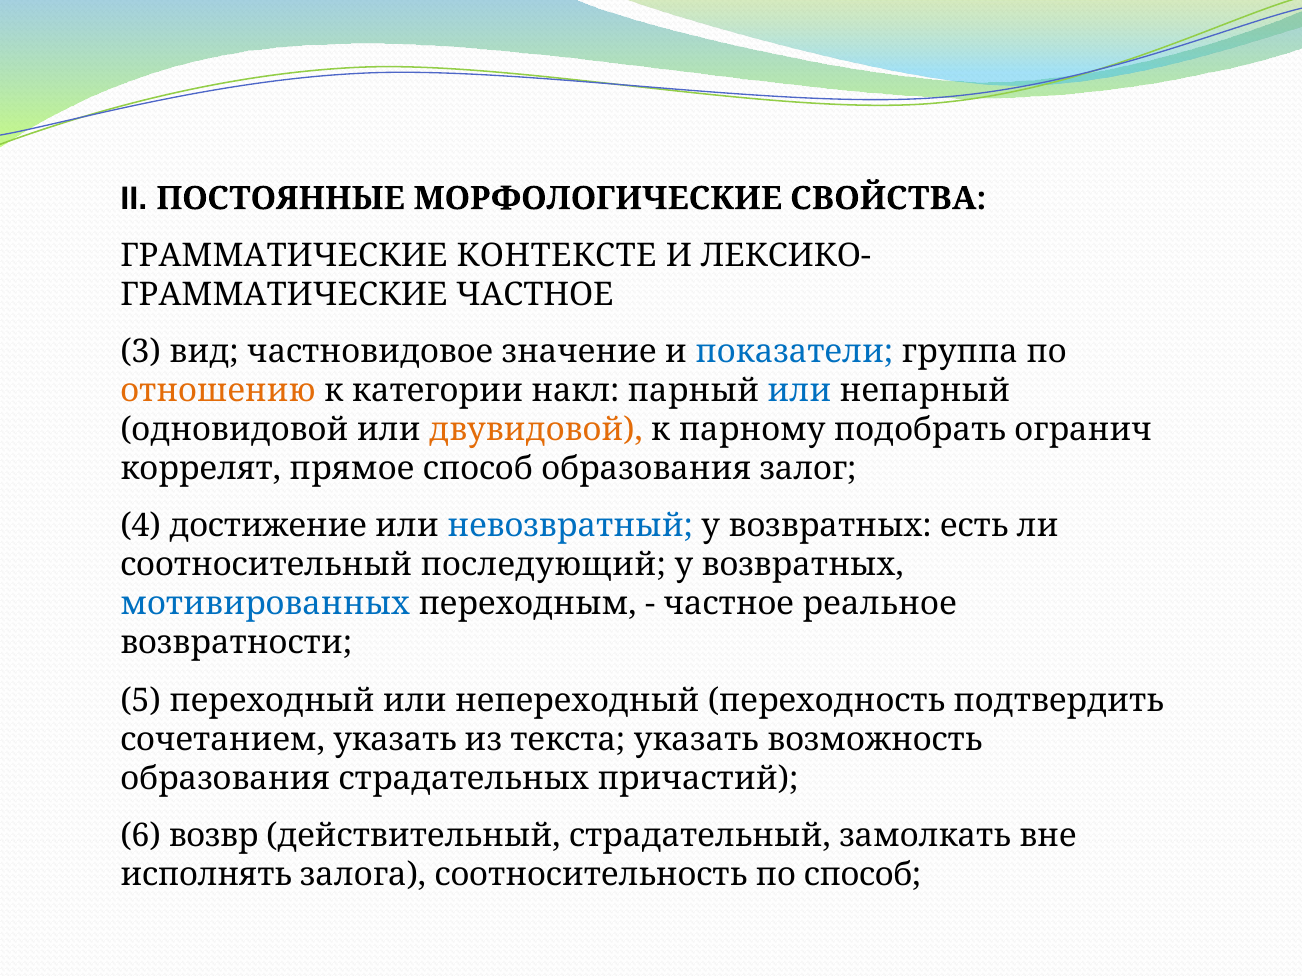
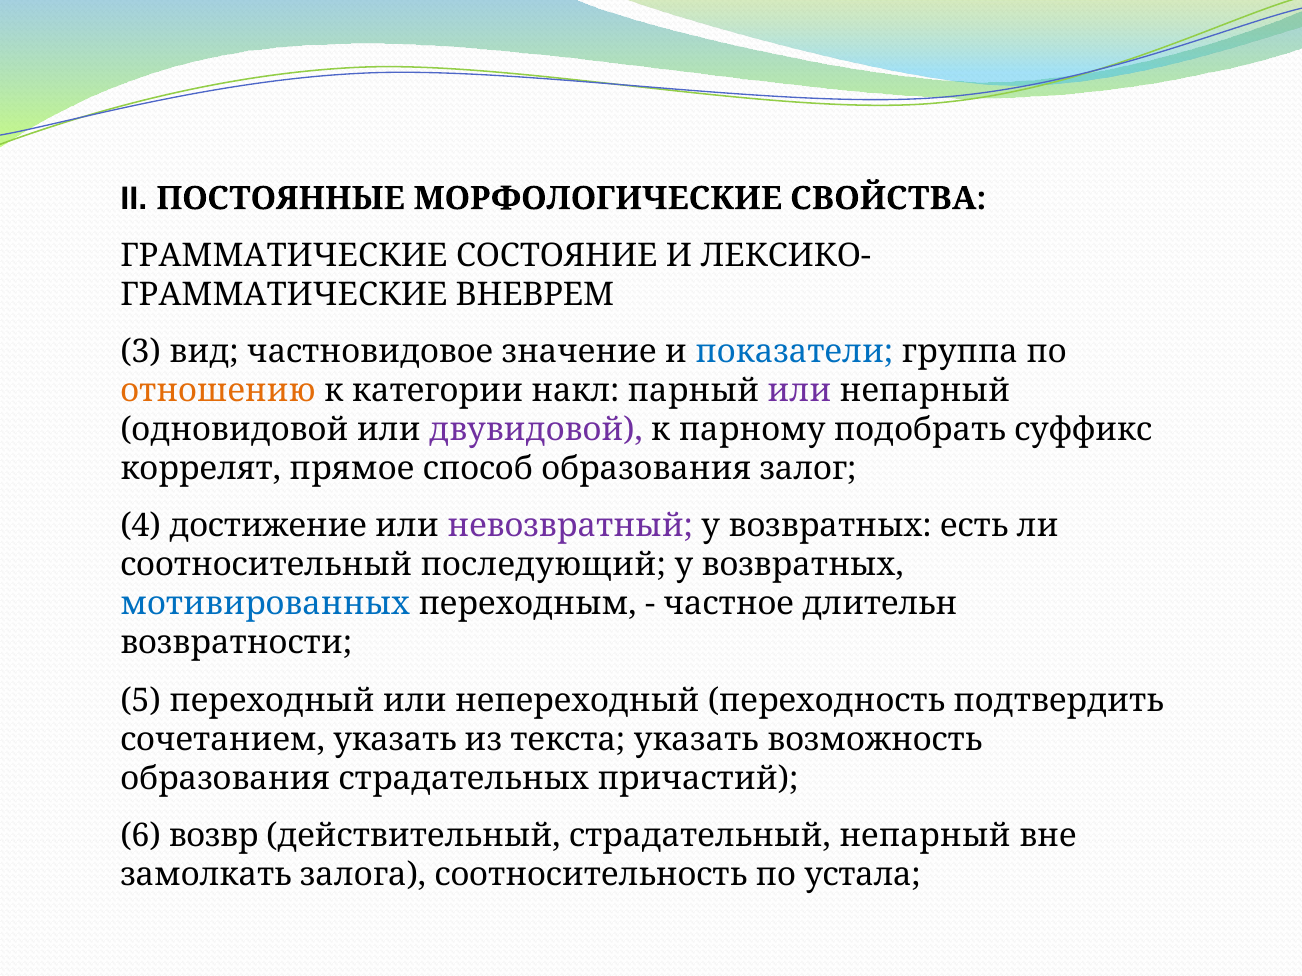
КОНТЕКСТЕ: КОНТЕКСТЕ -> СОСТОЯНИЕ
ГРАММАТИЧЕСКИЕ ЧАСТНОЕ: ЧАСТНОЕ -> ВНЕВРЕМ
или at (799, 391) colour: blue -> purple
двувидовой colour: orange -> purple
огранич: огранич -> суффикс
невозвратный colour: blue -> purple
реальное: реальное -> длительн
страдательный замолкать: замолкать -> непарный
исполнять: исполнять -> замолкать
по способ: способ -> устала
